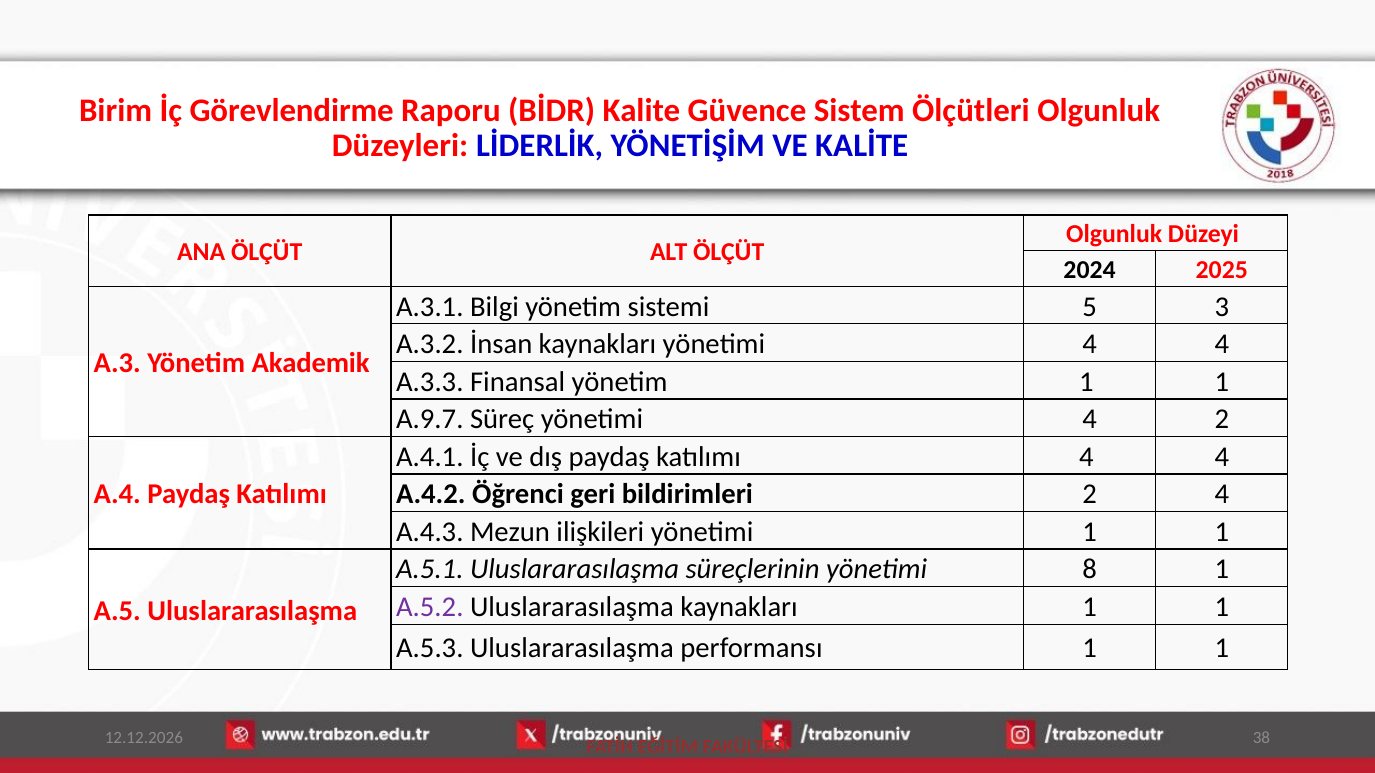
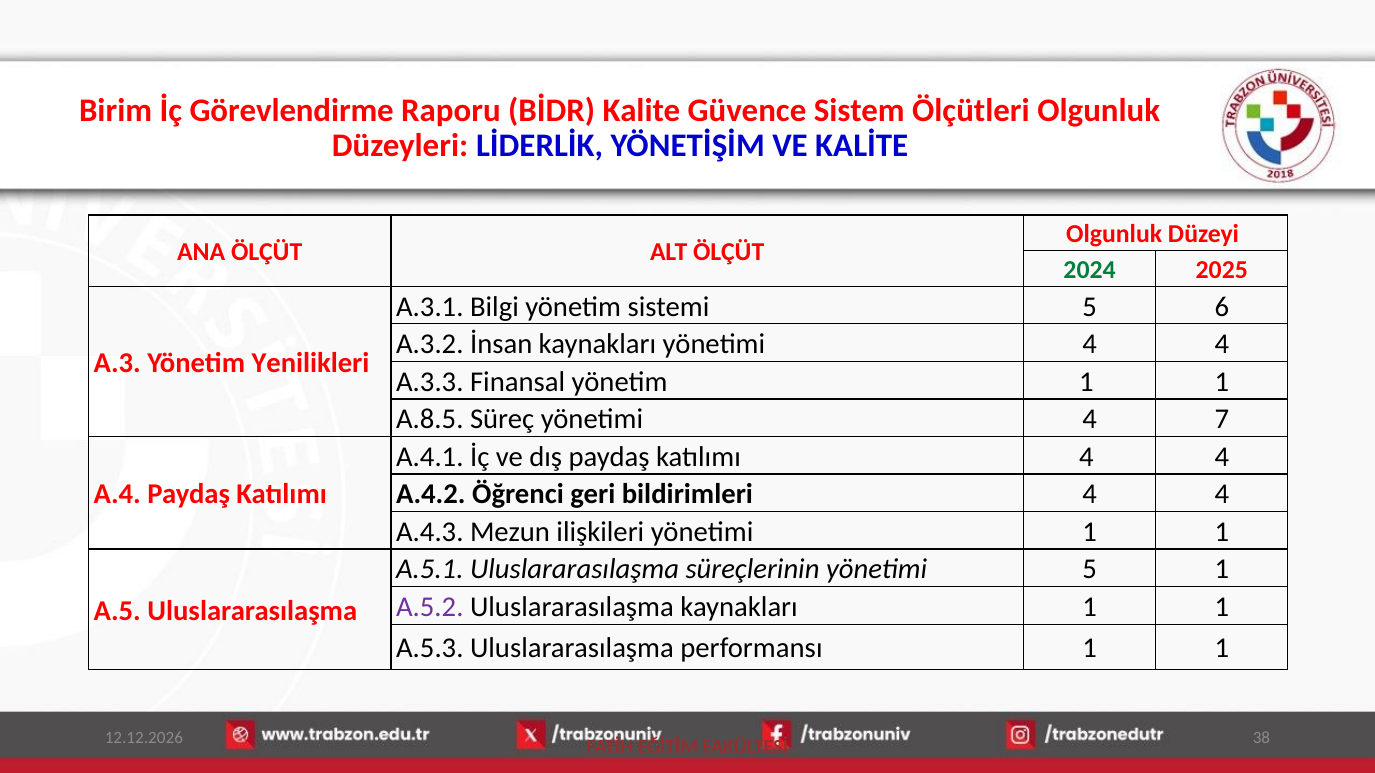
2024 colour: black -> green
3: 3 -> 6
Akademik: Akademik -> Yenilikleri
A.9.7: A.9.7 -> A.8.5
4 2: 2 -> 7
bildirimleri 2: 2 -> 4
yönetimi 8: 8 -> 5
